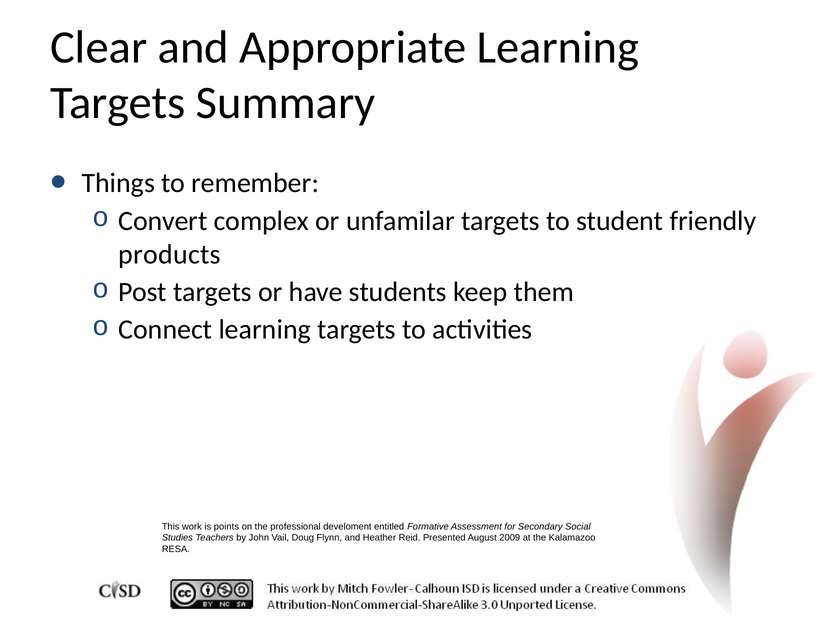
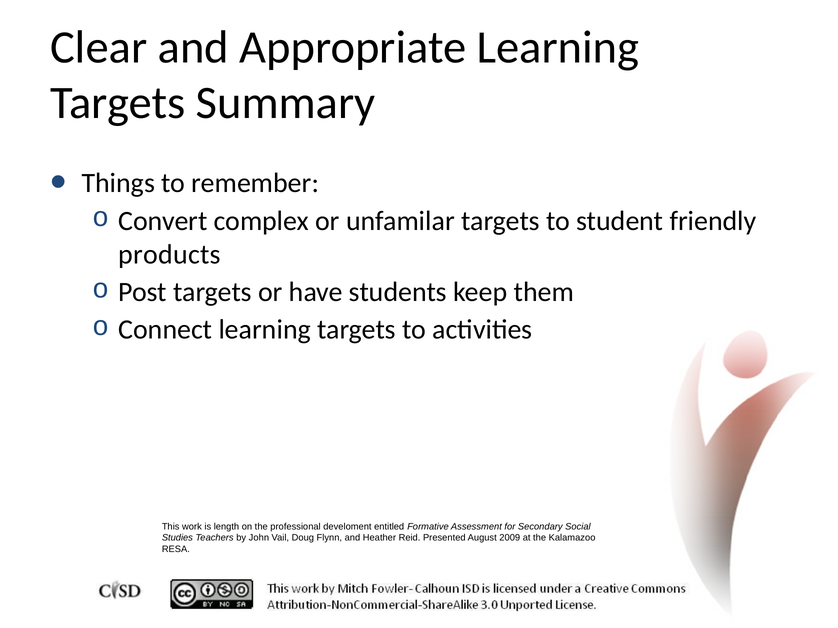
points: points -> length
